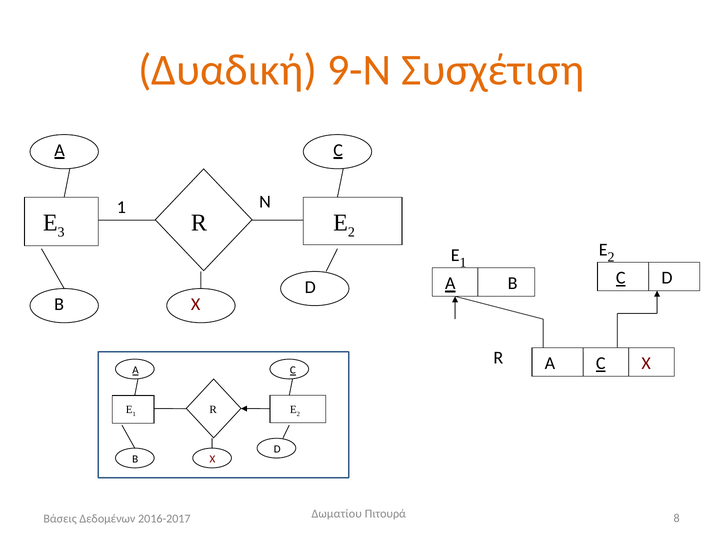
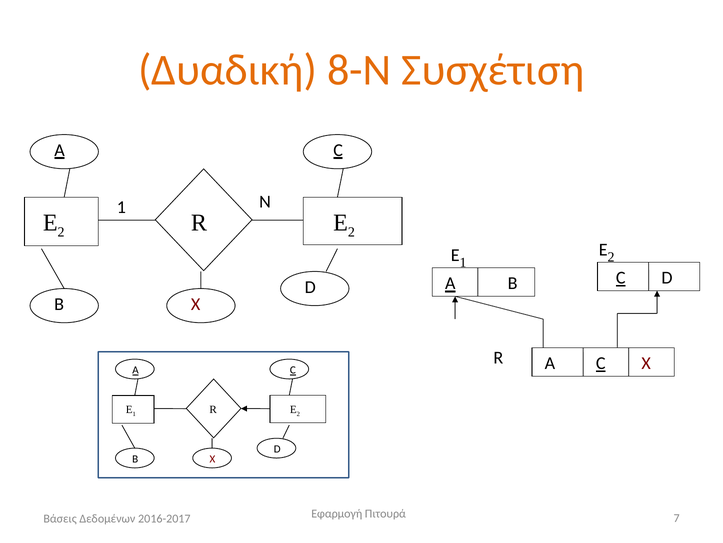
9-Ν: 9-Ν -> 8-Ν
3 at (61, 232): 3 -> 2
Δωματίου: Δωματίου -> Εφαρμογή
8: 8 -> 7
